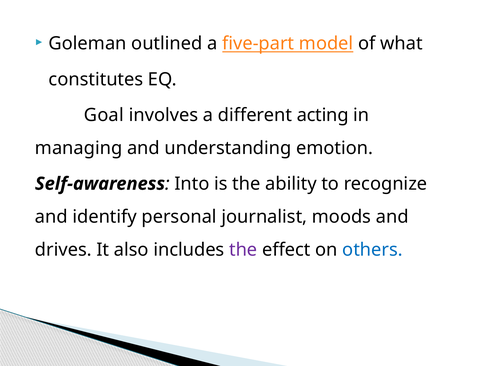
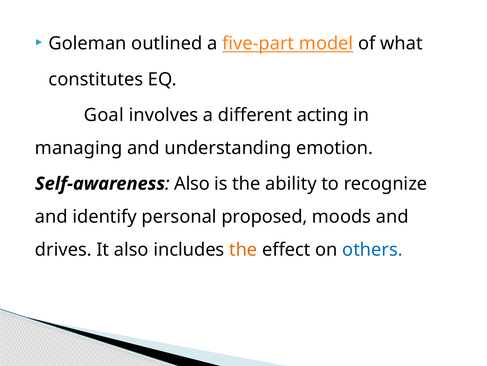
Into at (192, 183): Into -> Also
journalist: journalist -> proposed
the at (243, 249) colour: purple -> orange
